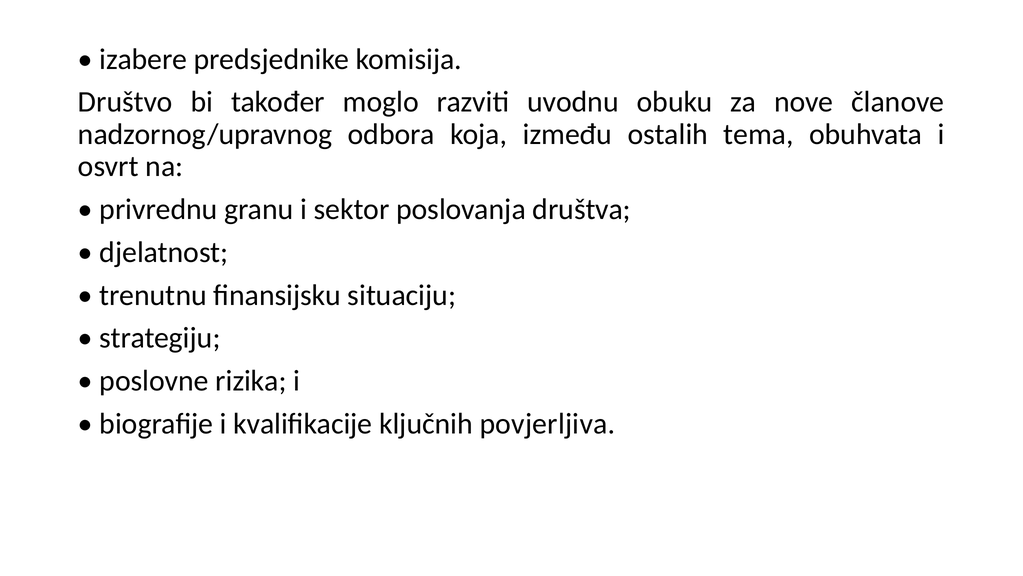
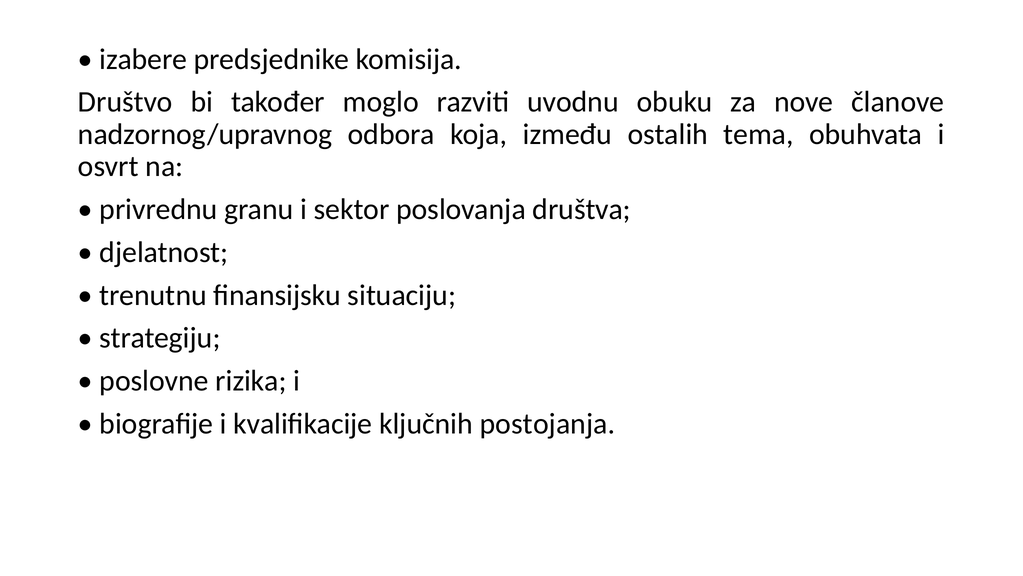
povjerljiva: povjerljiva -> postojanja
